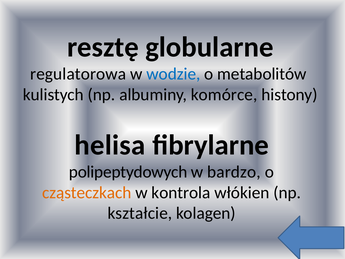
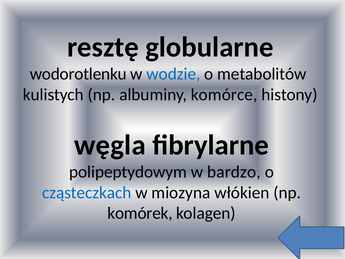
regulatorowa: regulatorowa -> wodorotlenku
helisa: helisa -> węgla
polipeptydowych: polipeptydowych -> polipeptydowym
cząsteczkach colour: orange -> blue
kontrola: kontrola -> miozyna
kształcie: kształcie -> komórek
